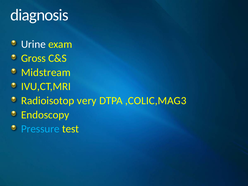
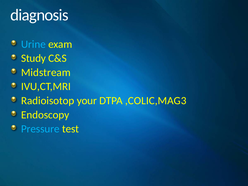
Urine colour: white -> light blue
Gross: Gross -> Study
very: very -> your
